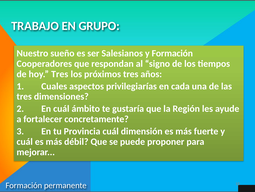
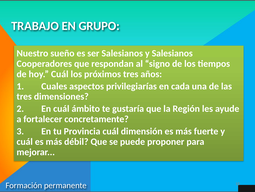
y Formación: Formación -> Salesianos
hoy Tres: Tres -> Cuál
